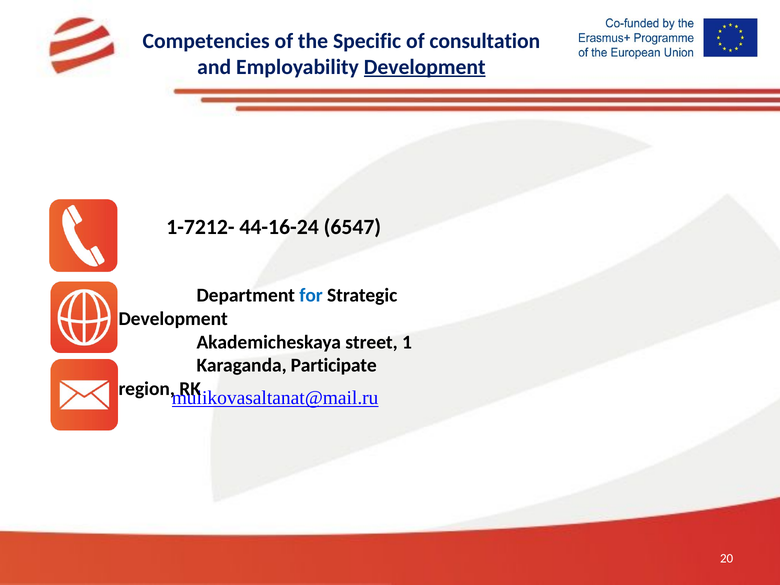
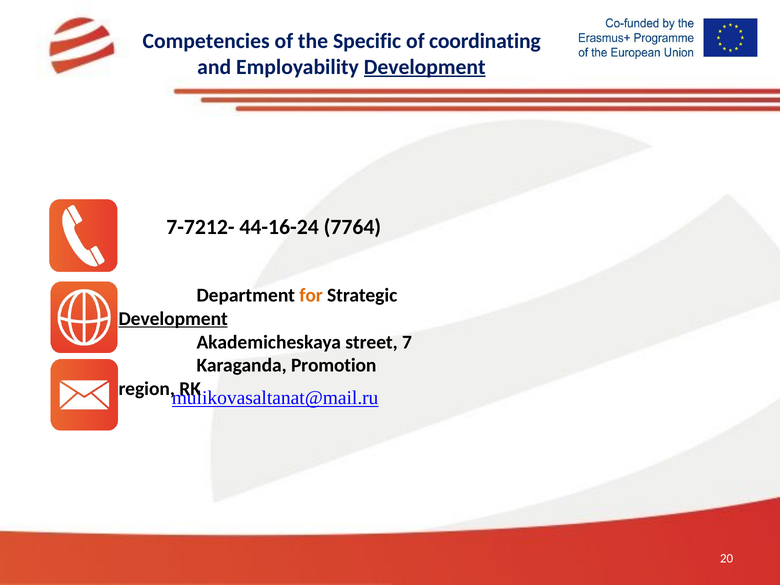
consultation: consultation -> coordinating
1-7212-: 1-7212- -> 7-7212-
6547: 6547 -> 7764
for colour: blue -> orange
Development at (173, 319) underline: none -> present
1: 1 -> 7
Participate: Participate -> Promotion
